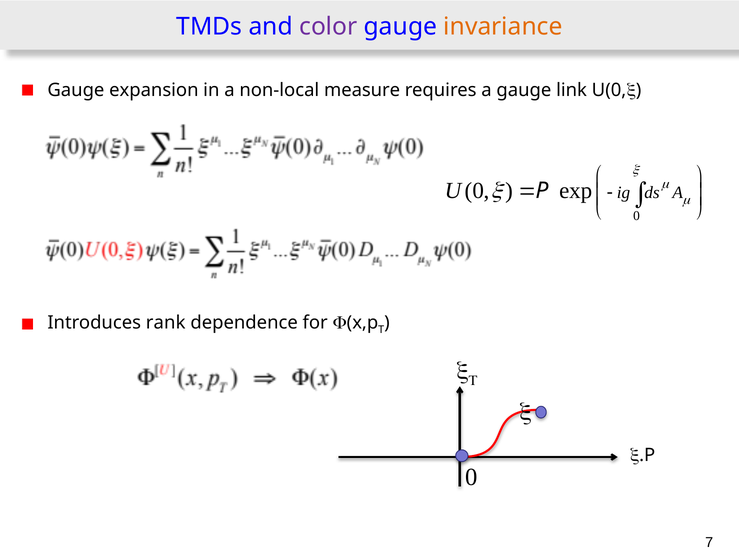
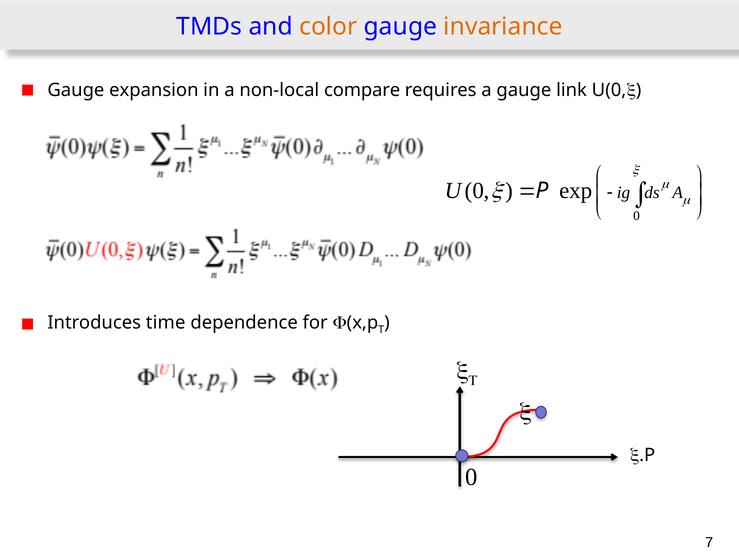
color colour: purple -> orange
measure: measure -> compare
rank: rank -> time
